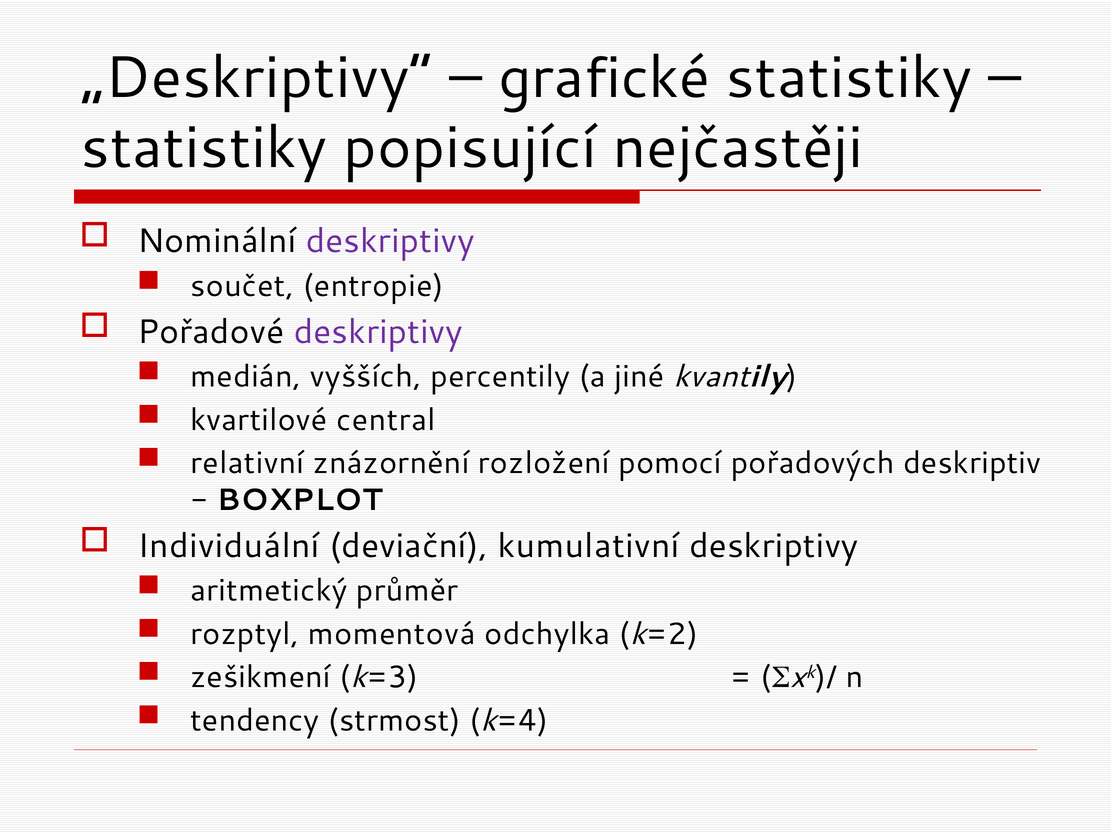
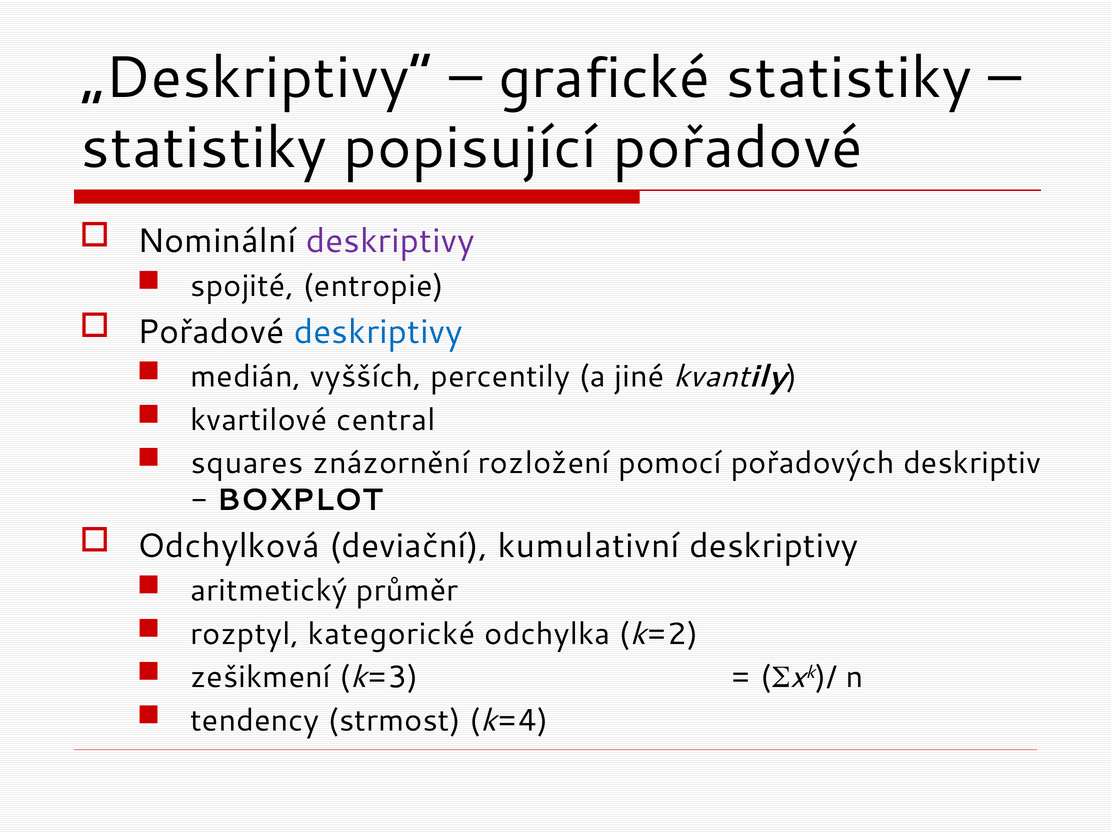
popisující nejčastěji: nejčastěji -> pořadové
součet: součet -> spojité
deskriptivy at (378, 332) colour: purple -> blue
relativní: relativní -> squares
Individuální: Individuální -> Odchylková
momentová: momentová -> kategorické
